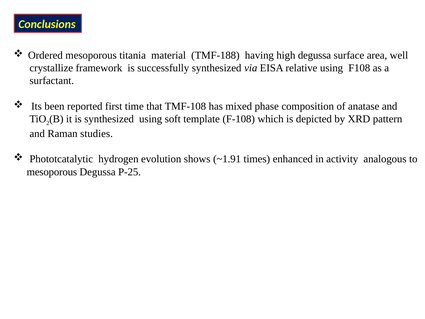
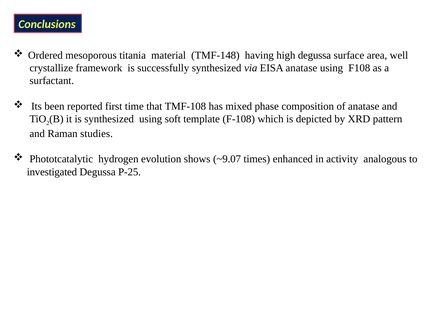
TMF-188: TMF-188 -> TMF-148
EISA relative: relative -> anatase
~1.91: ~1.91 -> ~9.07
mesoporous at (52, 172): mesoporous -> investigated
